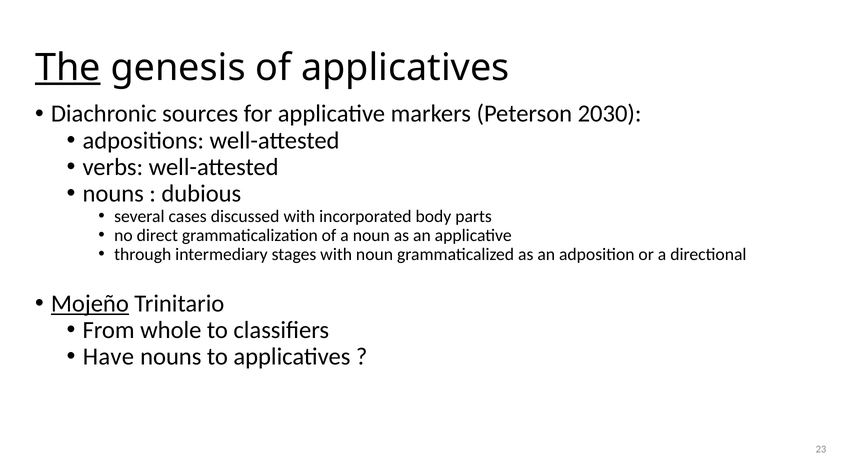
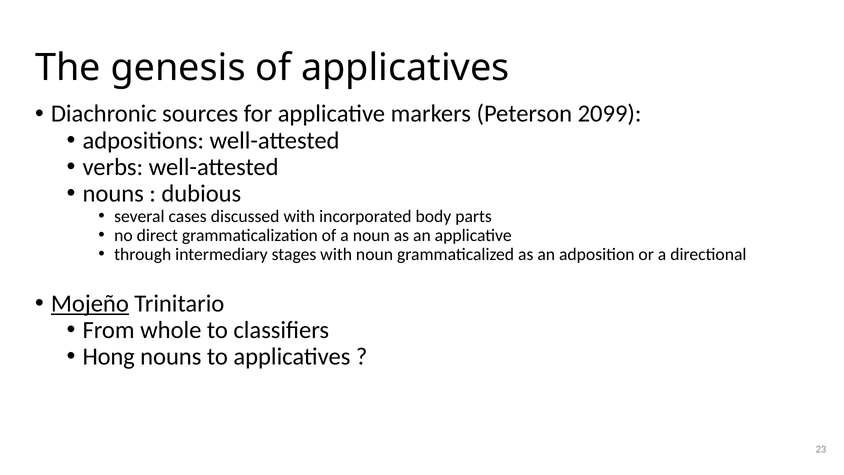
The underline: present -> none
2030: 2030 -> 2099
Have: Have -> Hong
